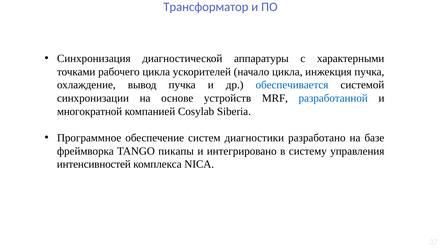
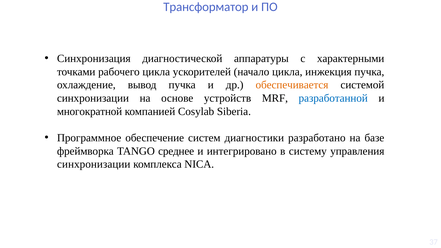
обеспечивается colour: blue -> orange
пикапы: пикапы -> среднее
интенсивностей at (94, 164): интенсивностей -> синхронизации
